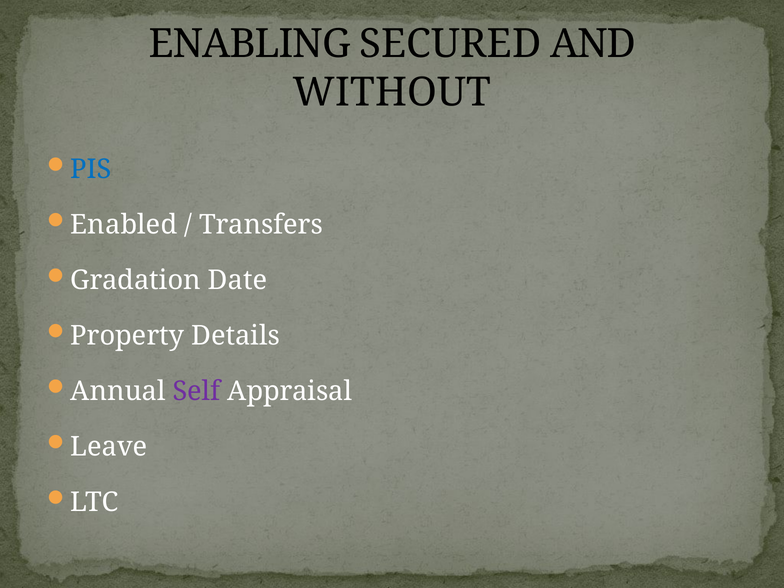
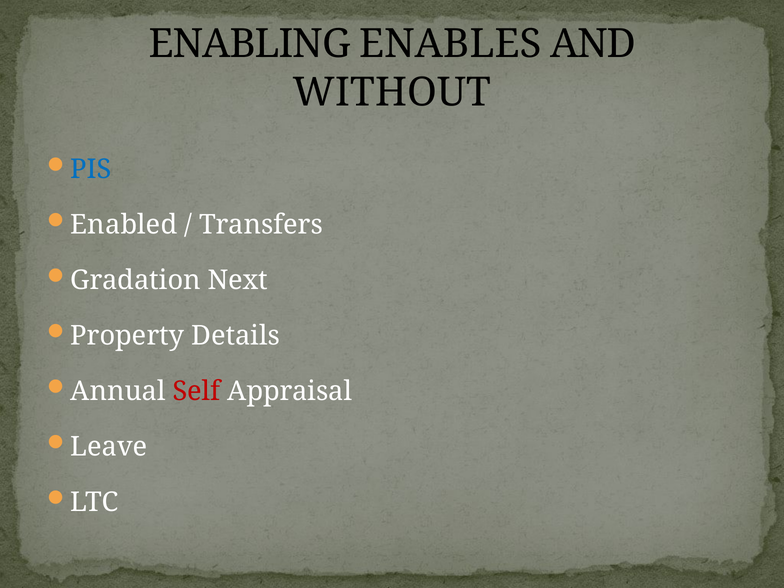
SECURED: SECURED -> ENABLES
Date: Date -> Next
Self colour: purple -> red
